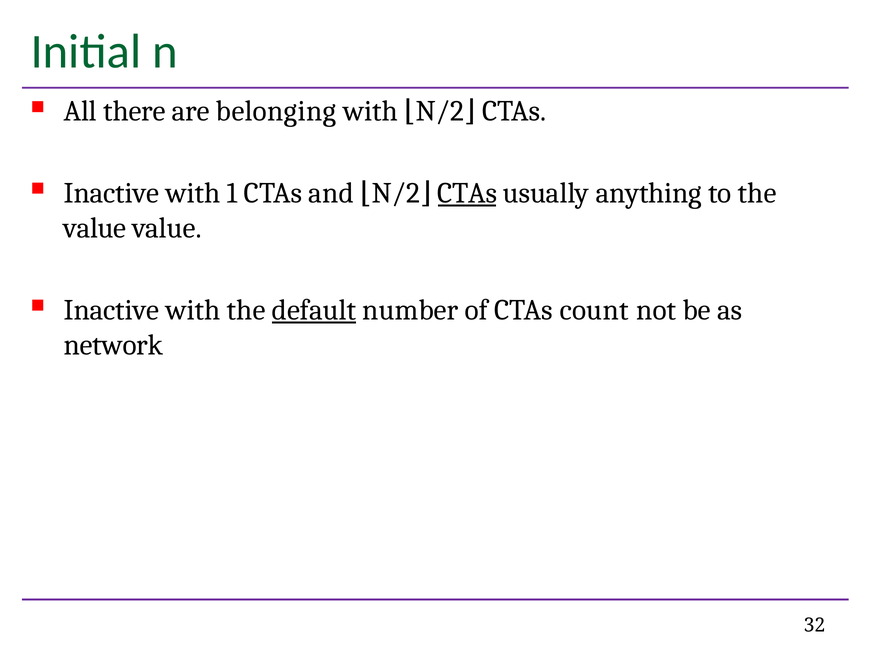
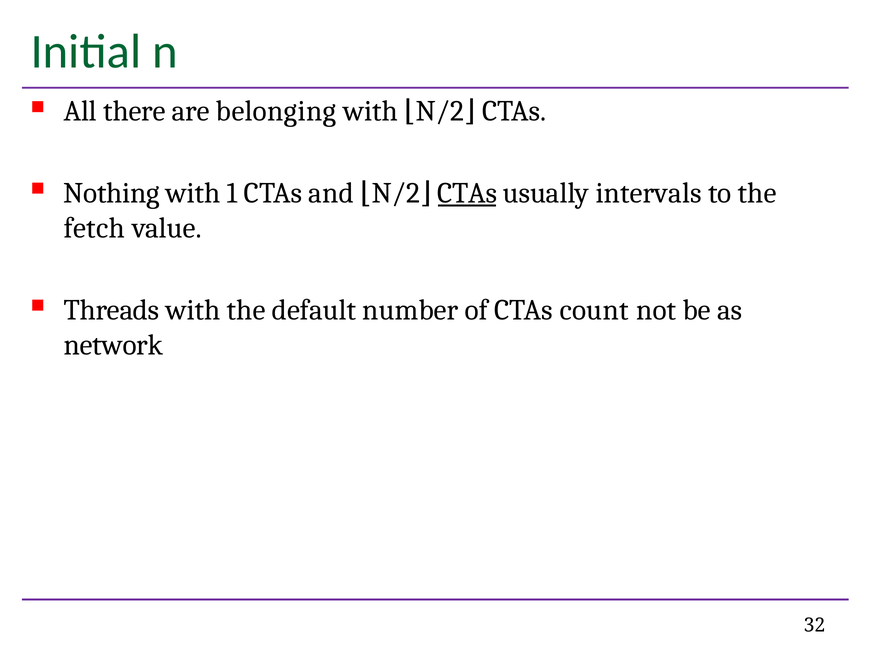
anything: anything -> intervals
Inactive at (111, 193): Inactive -> Nothing
value at (95, 228): value -> fetch
Inactive at (111, 310): Inactive -> Threads
default underline: present -> none
